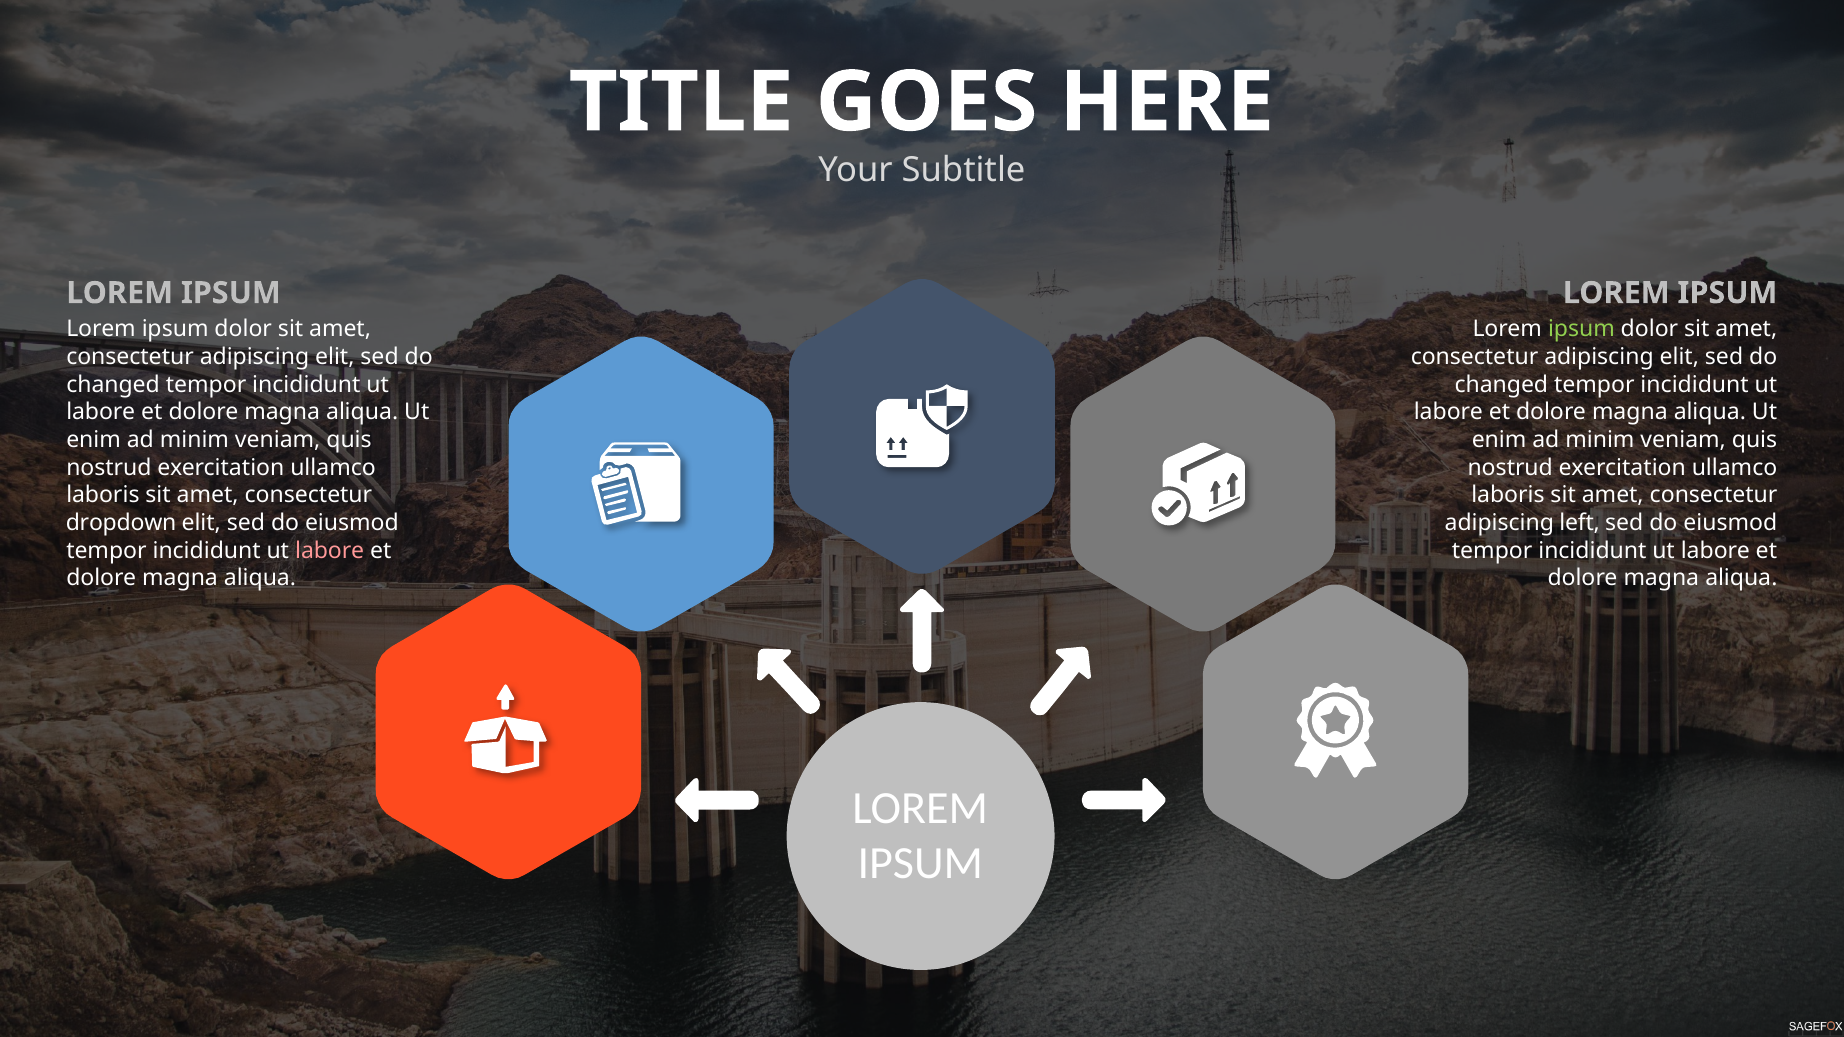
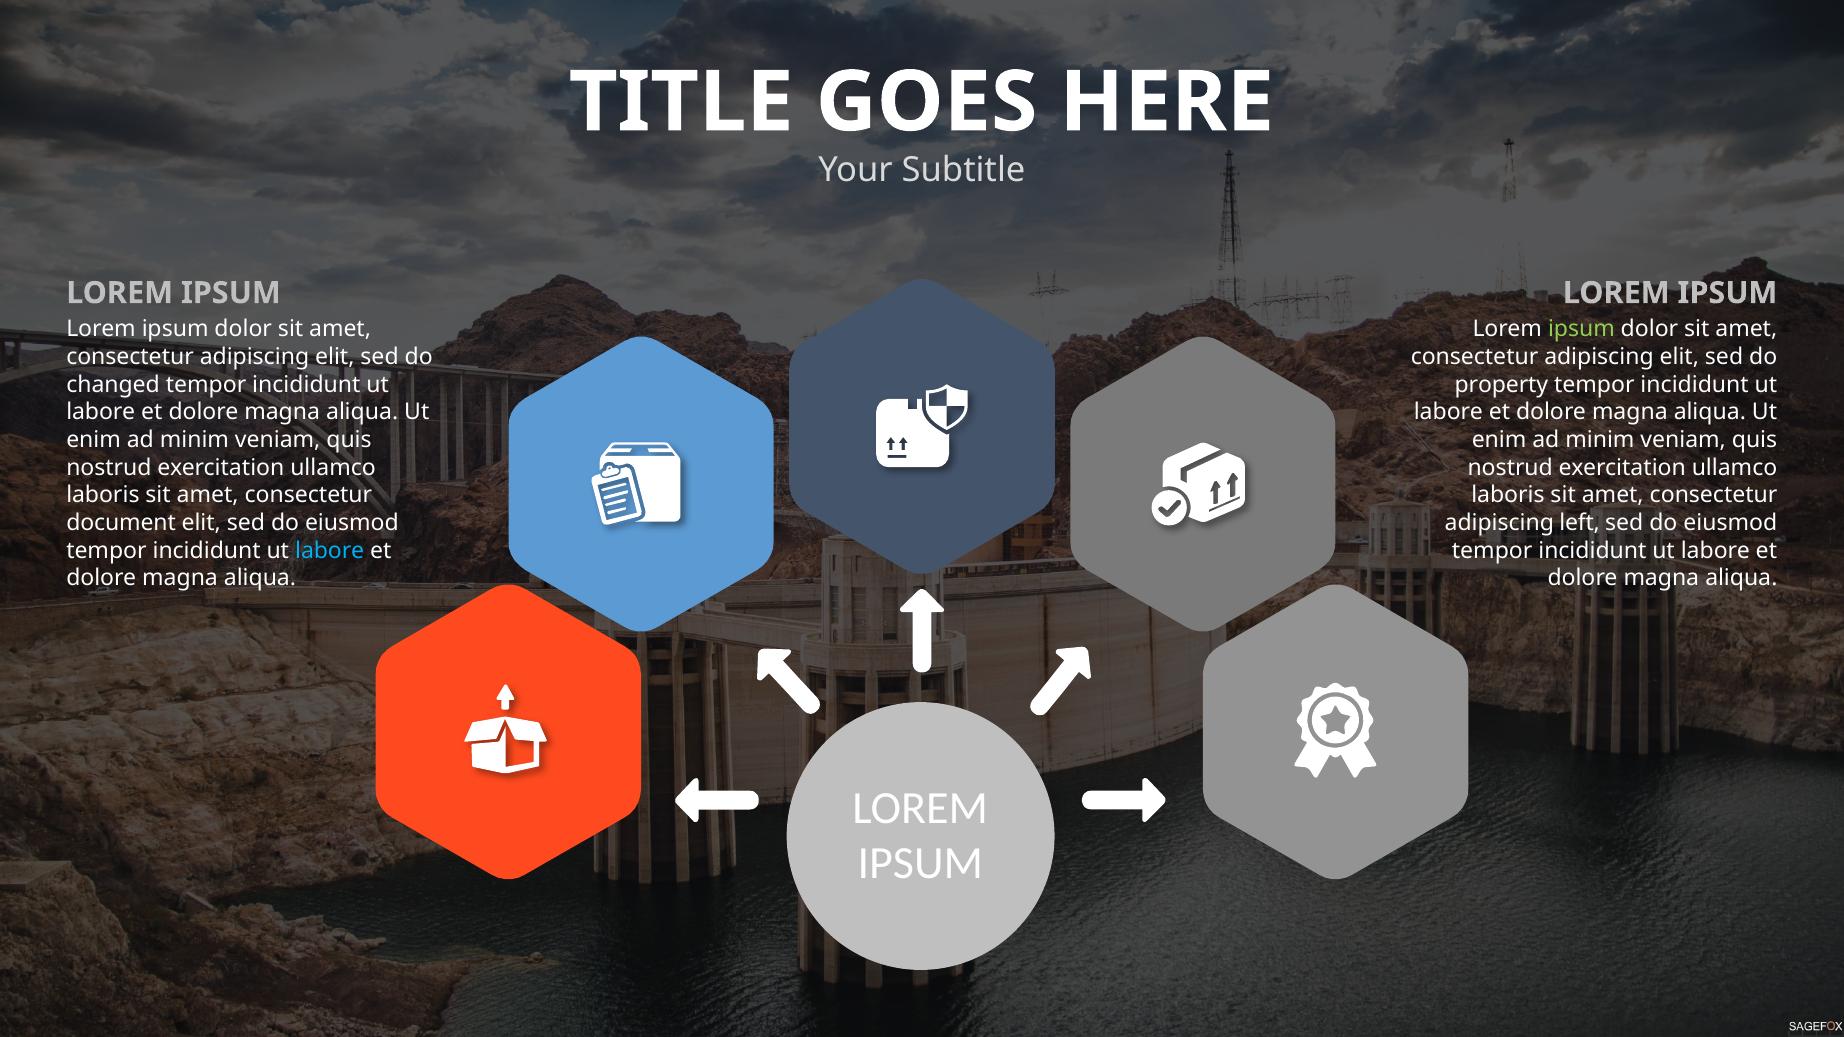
changed at (1501, 385): changed -> property
dropdown: dropdown -> document
labore at (330, 551) colour: pink -> light blue
